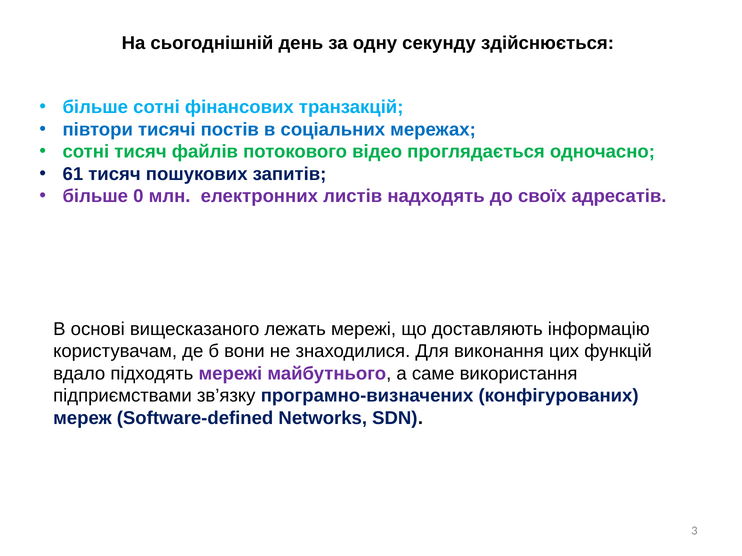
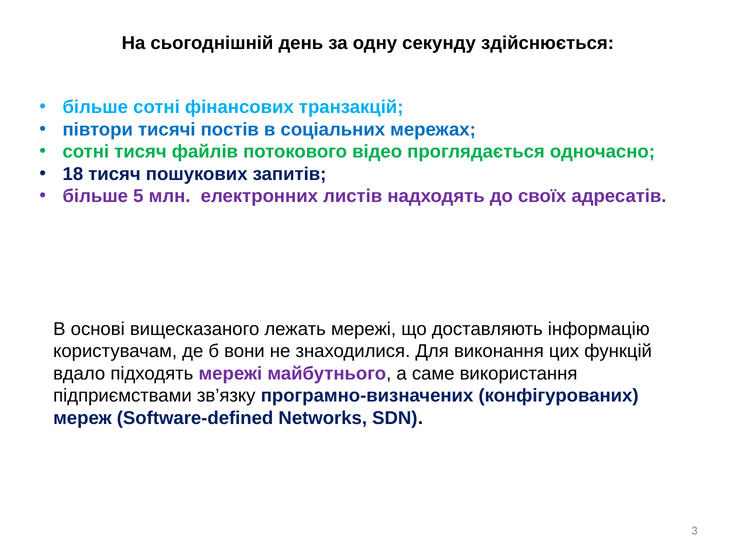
61: 61 -> 18
0: 0 -> 5
